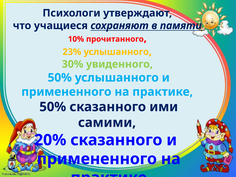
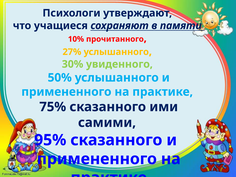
23%: 23% -> 27%
50% at (53, 107): 50% -> 75%
20%: 20% -> 95%
